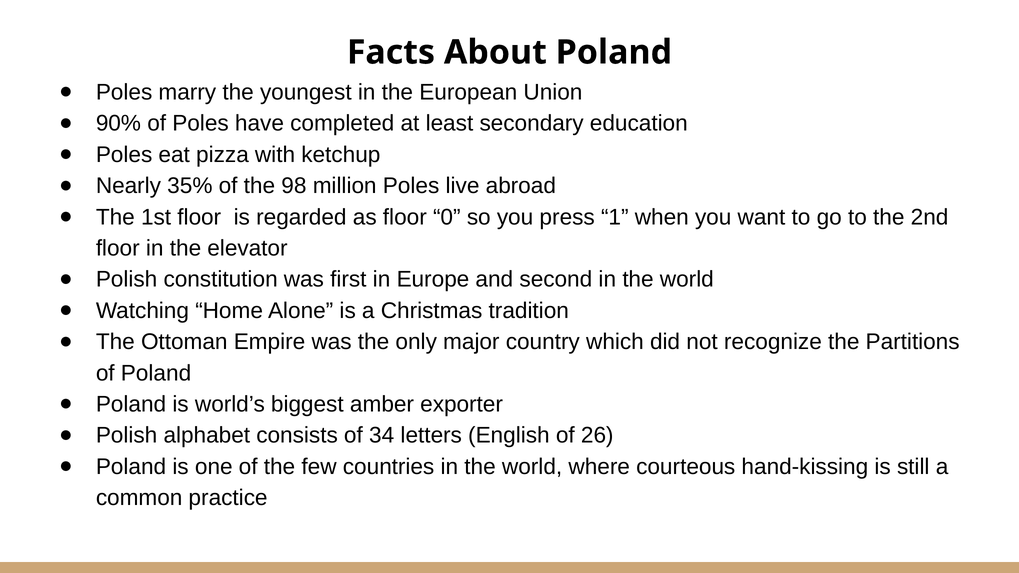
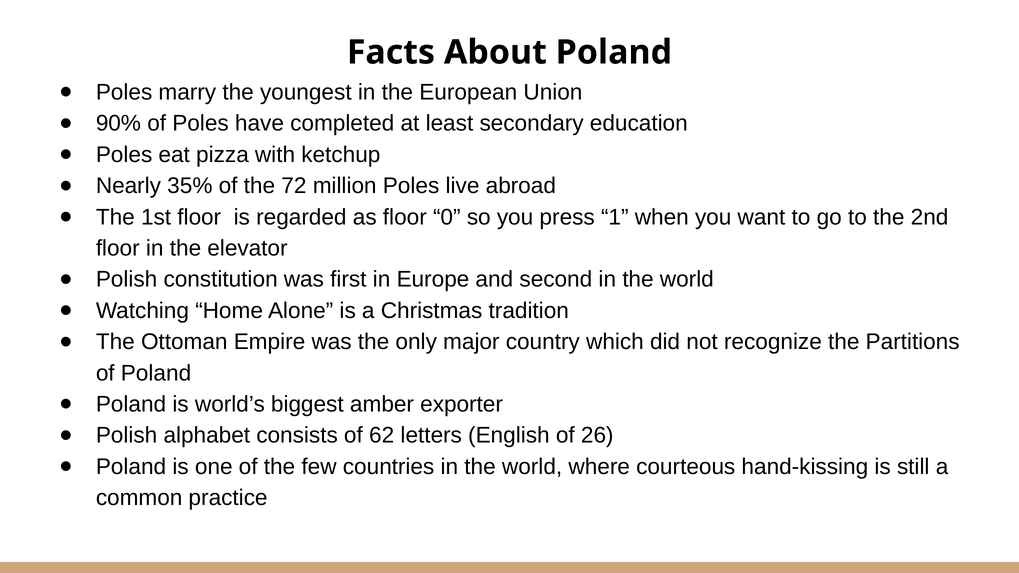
98: 98 -> 72
34: 34 -> 62
